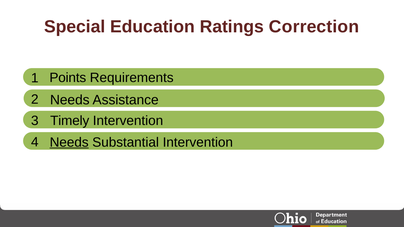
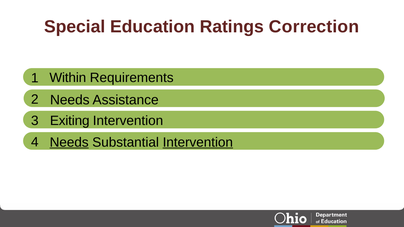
Points: Points -> Within
Timely: Timely -> Exiting
Intervention at (198, 142) underline: none -> present
